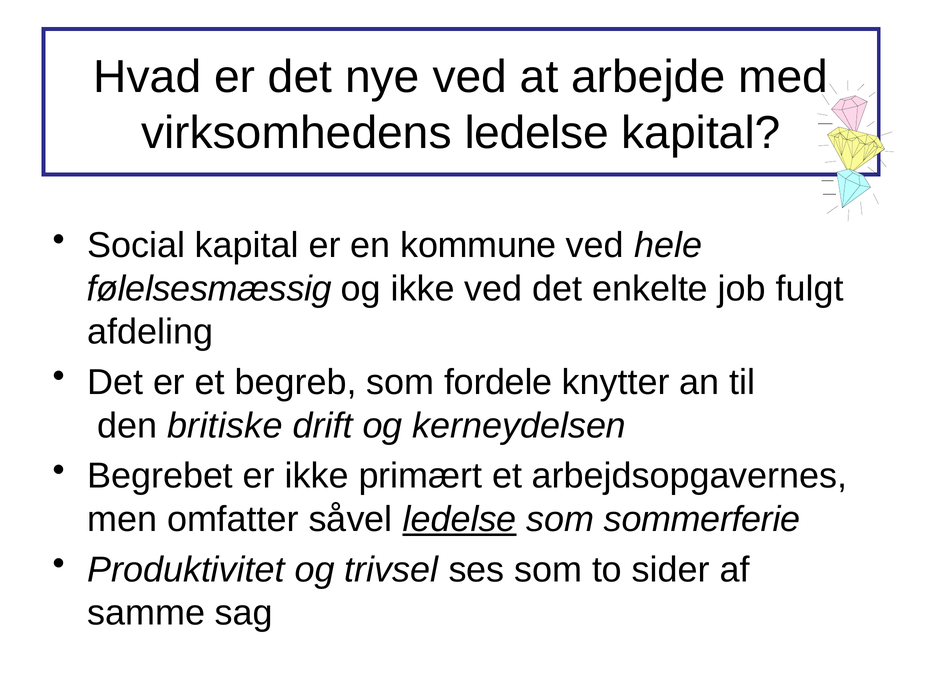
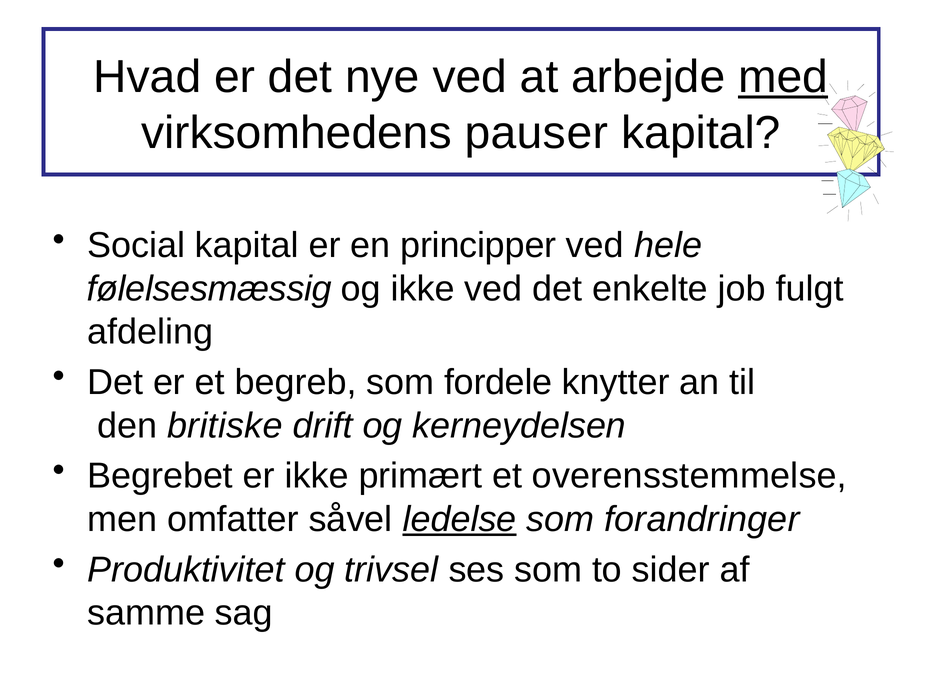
med underline: none -> present
virksomhedens ledelse: ledelse -> pauser
kommune: kommune -> principper
arbejdsopgavernes: arbejdsopgavernes -> overensstemmelse
sommerferie: sommerferie -> forandringer
